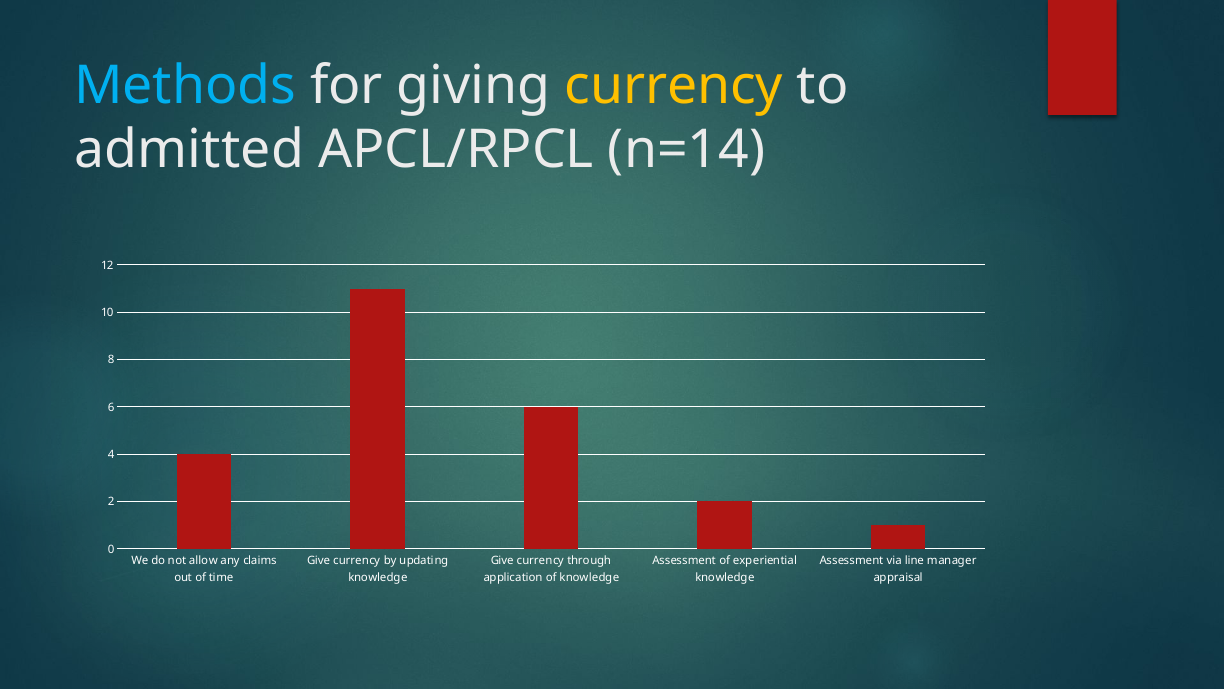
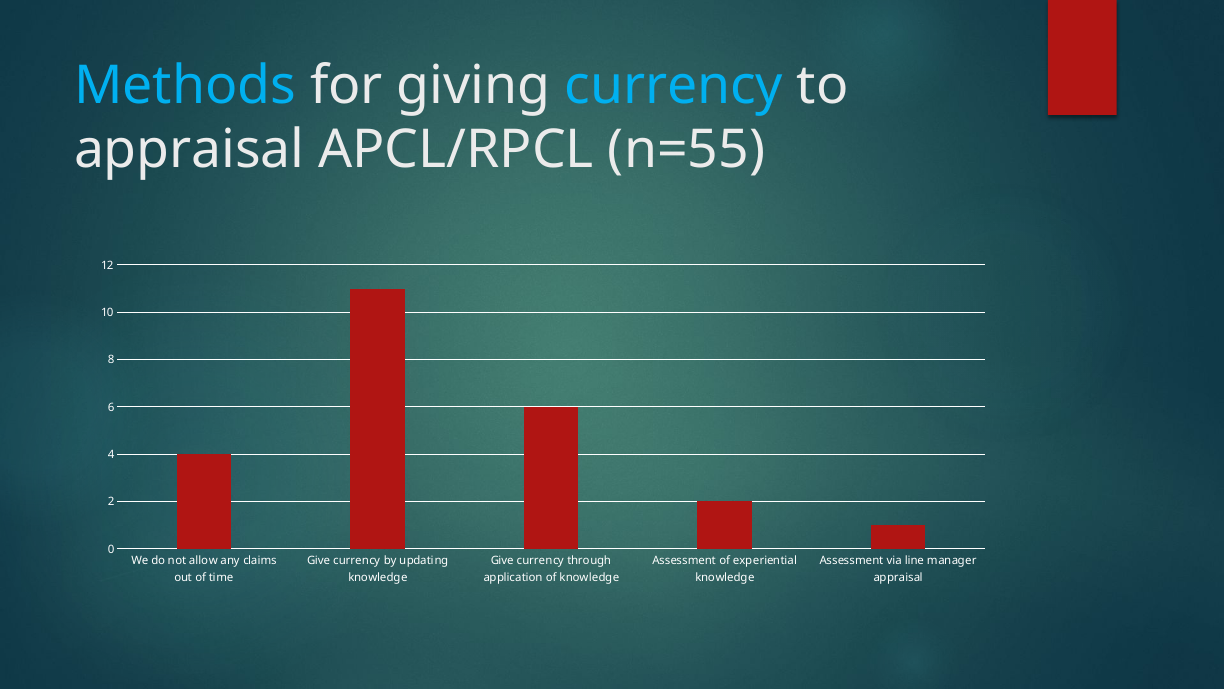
currency at (674, 86) colour: yellow -> light blue
admitted at (189, 150): admitted -> appraisal
n=14: n=14 -> n=55
